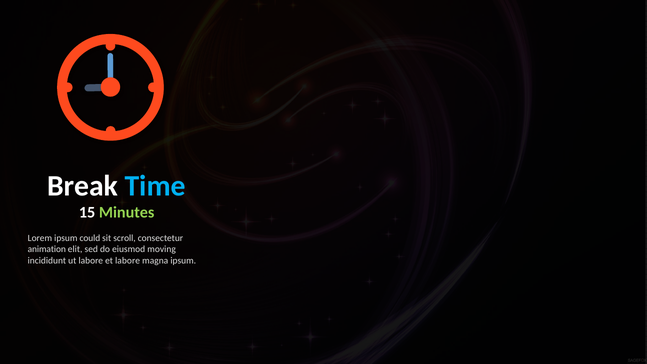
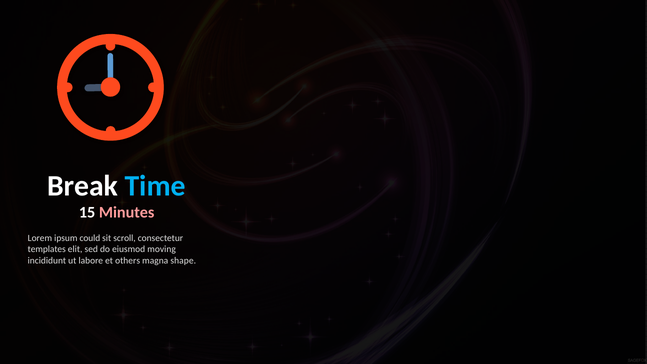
Minutes colour: light green -> pink
animation: animation -> templates
et labore: labore -> others
magna ipsum: ipsum -> shape
